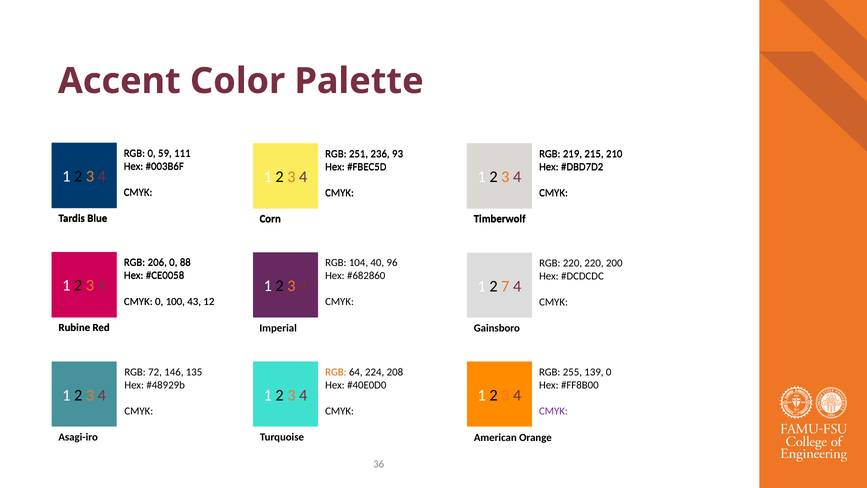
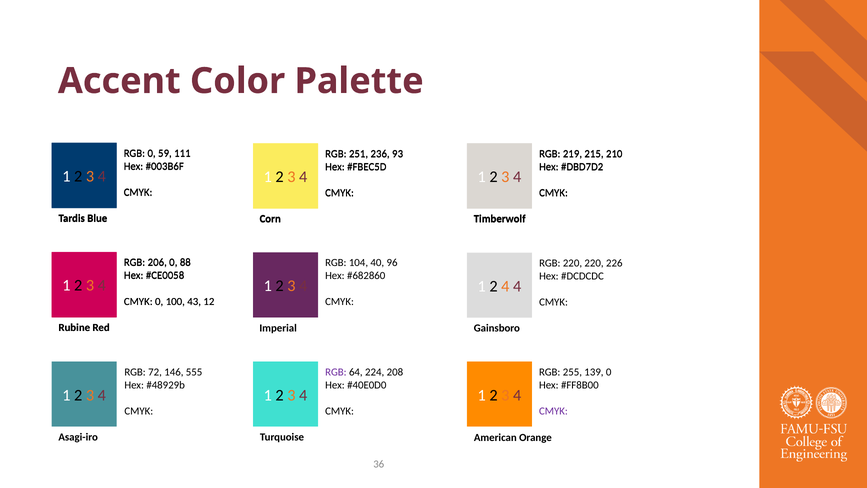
200: 200 -> 226
2 7: 7 -> 4
135: 135 -> 555
RGB at (336, 372) colour: orange -> purple
